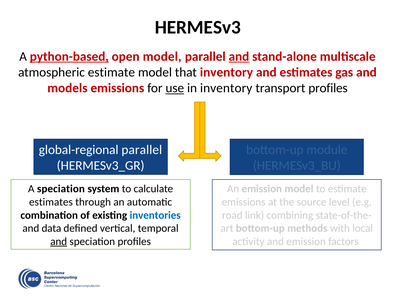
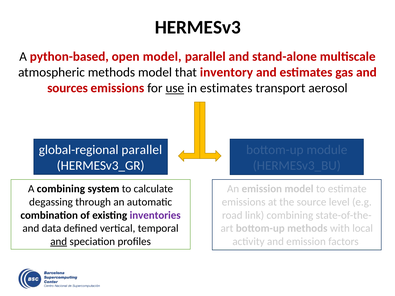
python-based underline: present -> none
and at (239, 57) underline: present -> none
atmospheric estimate: estimate -> methods
models: models -> sources
in inventory: inventory -> estimates
transport profiles: profiles -> aerosol
A speciation: speciation -> combining
estimates at (51, 202): estimates -> degassing
inventories colour: blue -> purple
